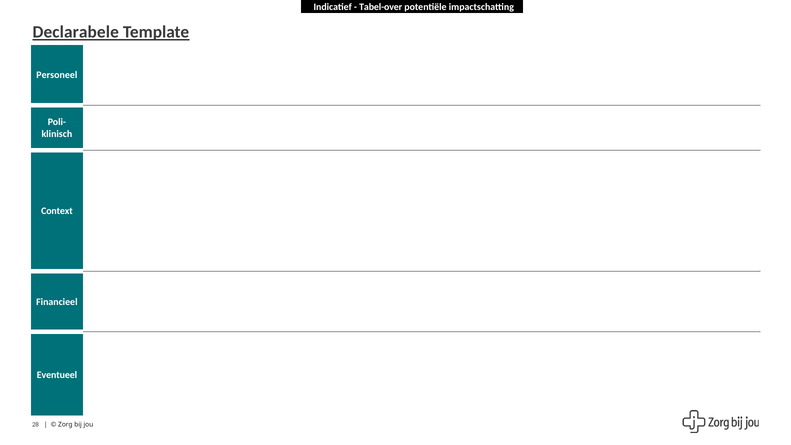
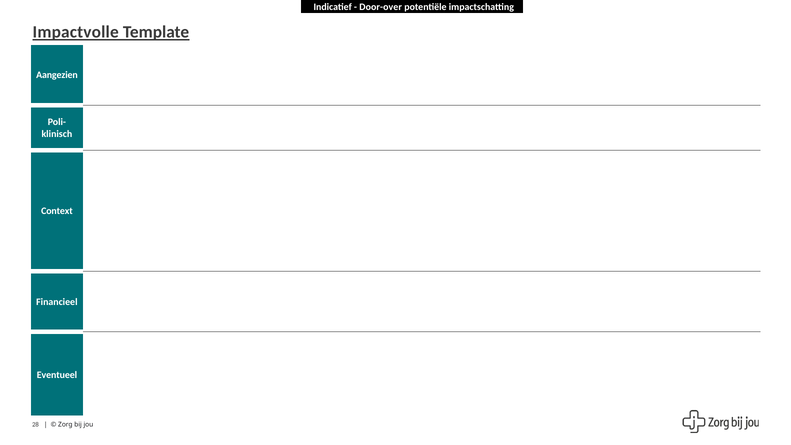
Tabel-over: Tabel-over -> Door-over
Declarabele: Declarabele -> Impactvolle
Personeel: Personeel -> Aangezien
